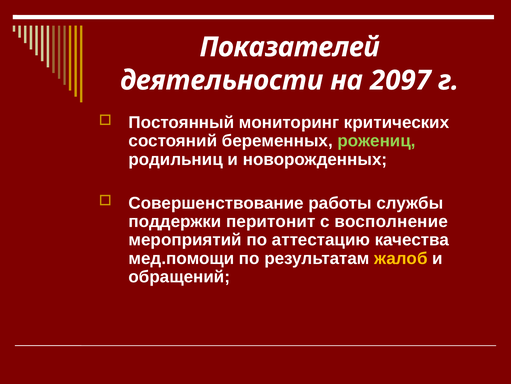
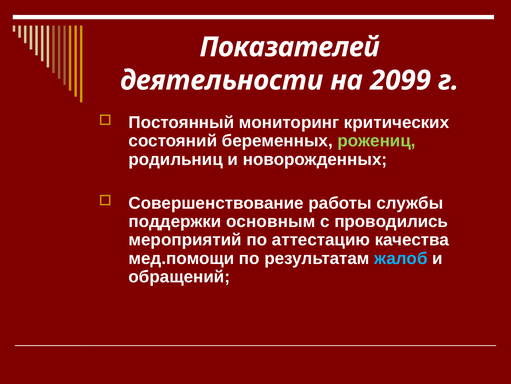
2097: 2097 -> 2099
перитонит: перитонит -> основным
восполнение: восполнение -> проводились
жалоб colour: yellow -> light blue
